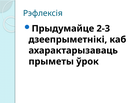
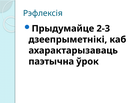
прыметы: прыметы -> паэтычна
